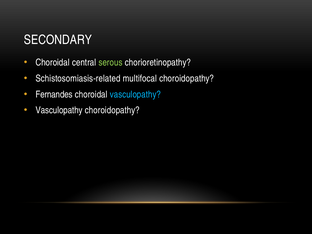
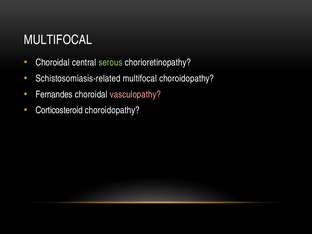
SECONDARY at (58, 40): SECONDARY -> MULTIFOCAL
vasculopathy at (135, 94) colour: light blue -> pink
Vasculopathy at (59, 110): Vasculopathy -> Corticosteroid
